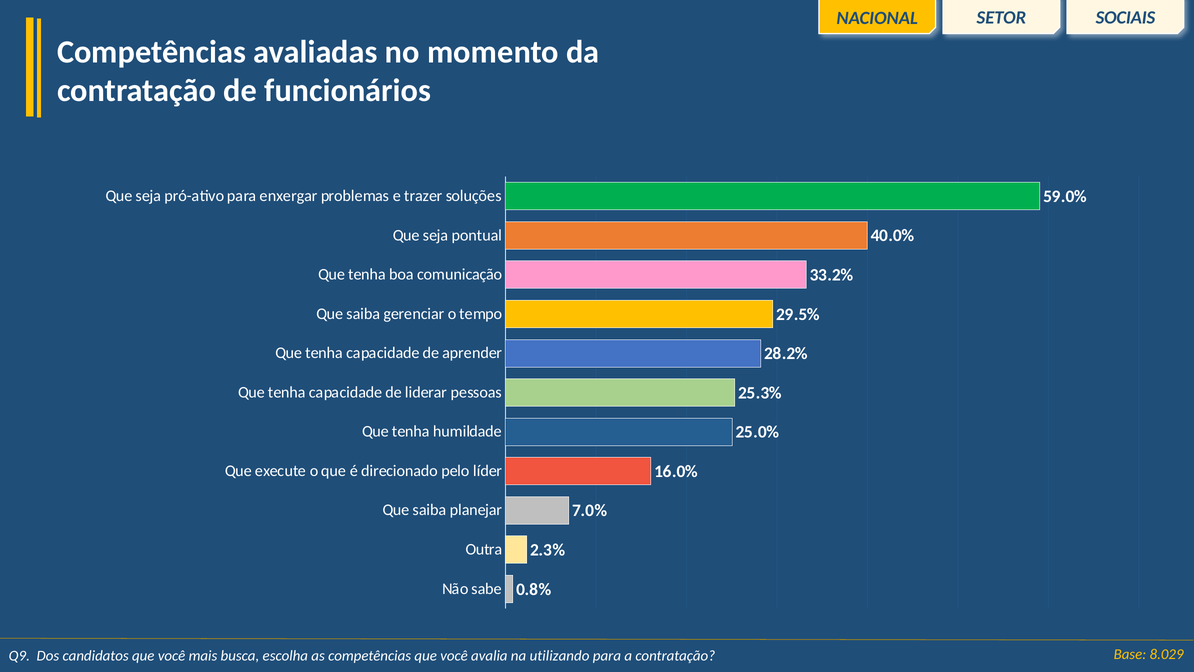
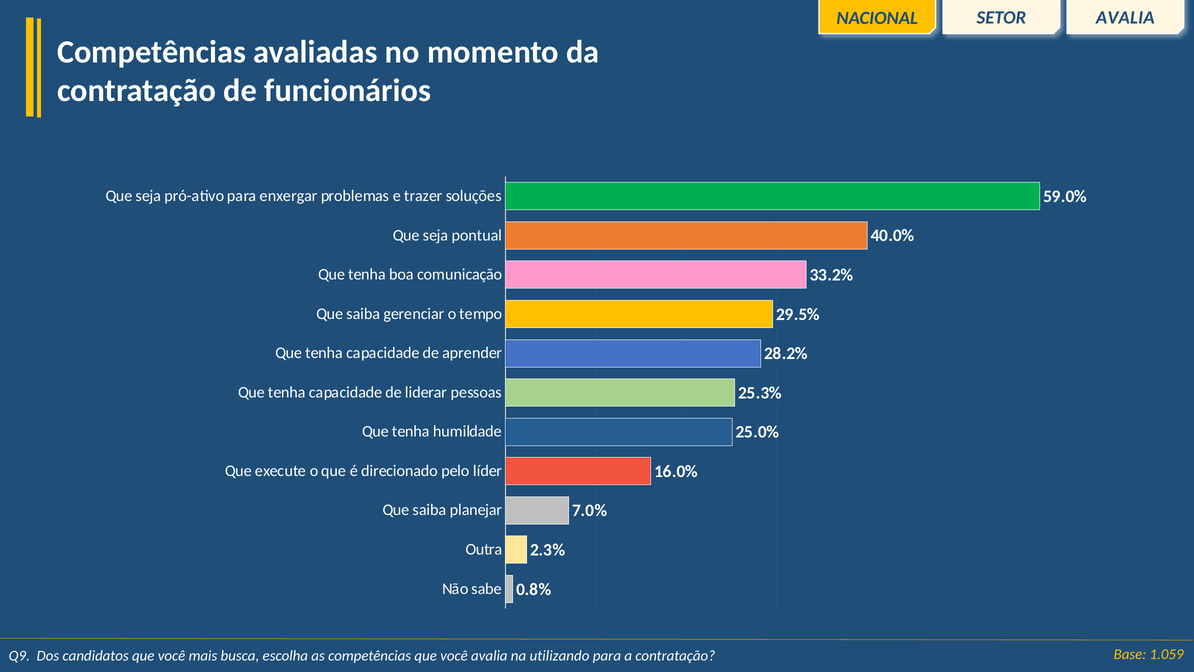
SETOR SOCIAIS: SOCIAIS -> AVALIA
8.029: 8.029 -> 1.059
